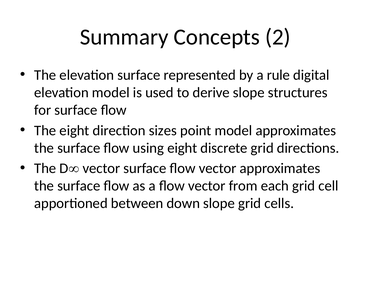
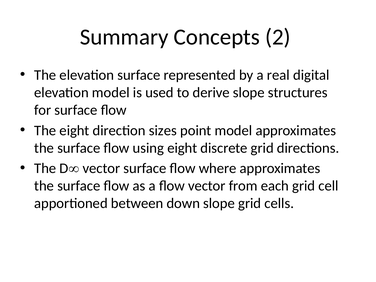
rule: rule -> real
surface flow vector: vector -> where
